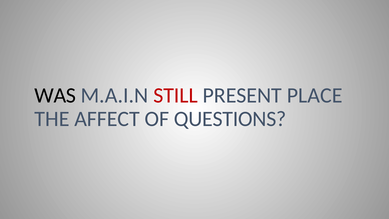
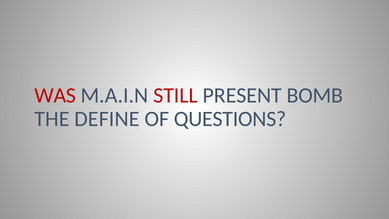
WAS colour: black -> red
PLACE: PLACE -> BOMB
AFFECT: AFFECT -> DEFINE
